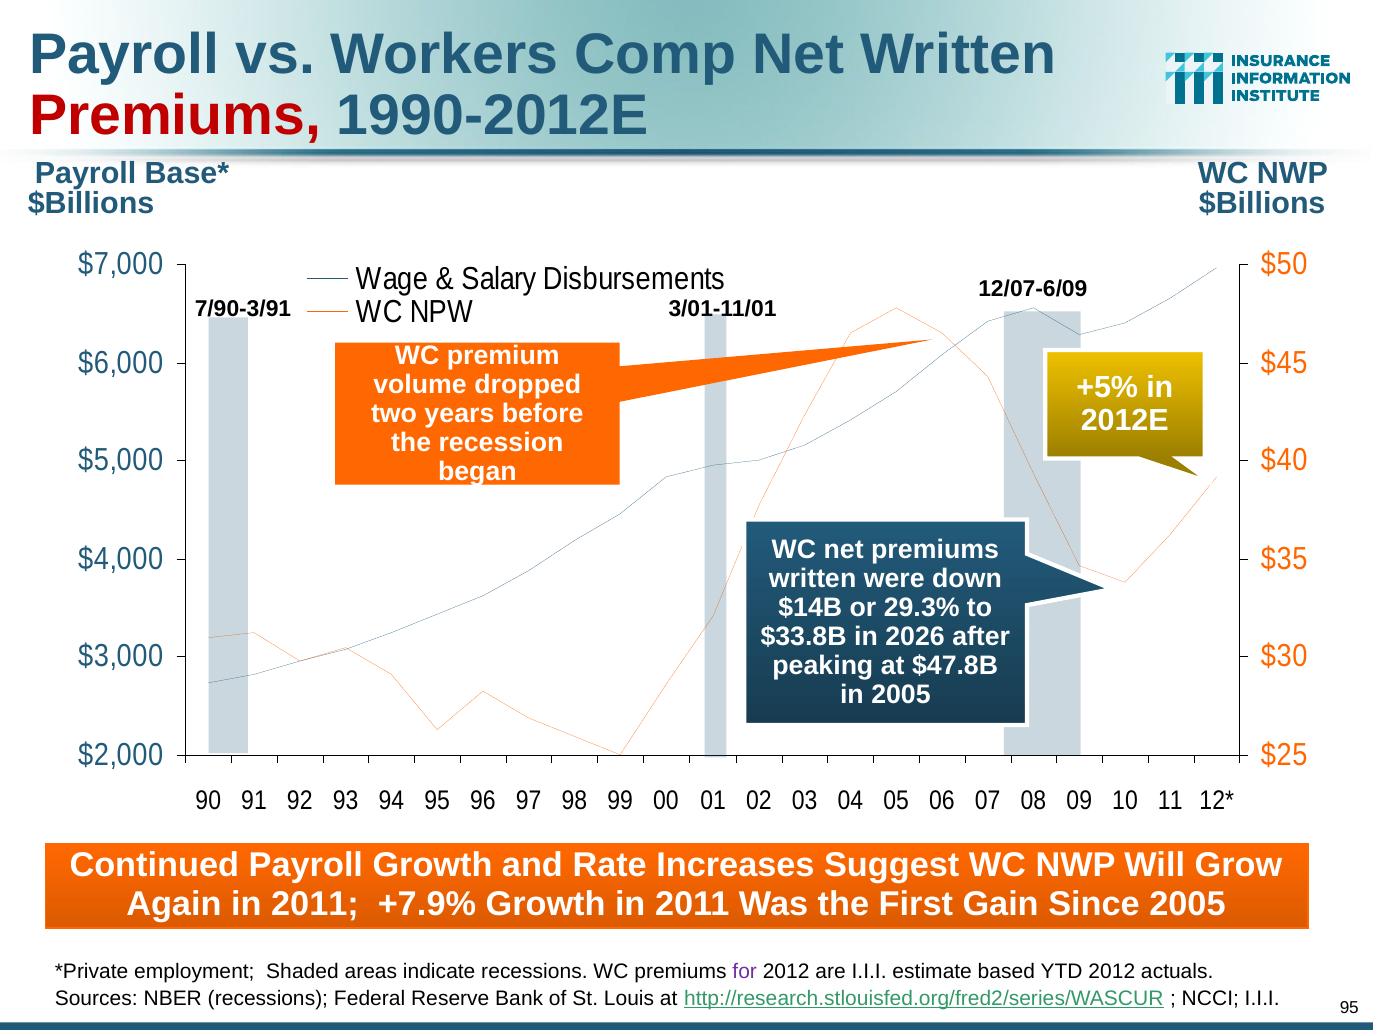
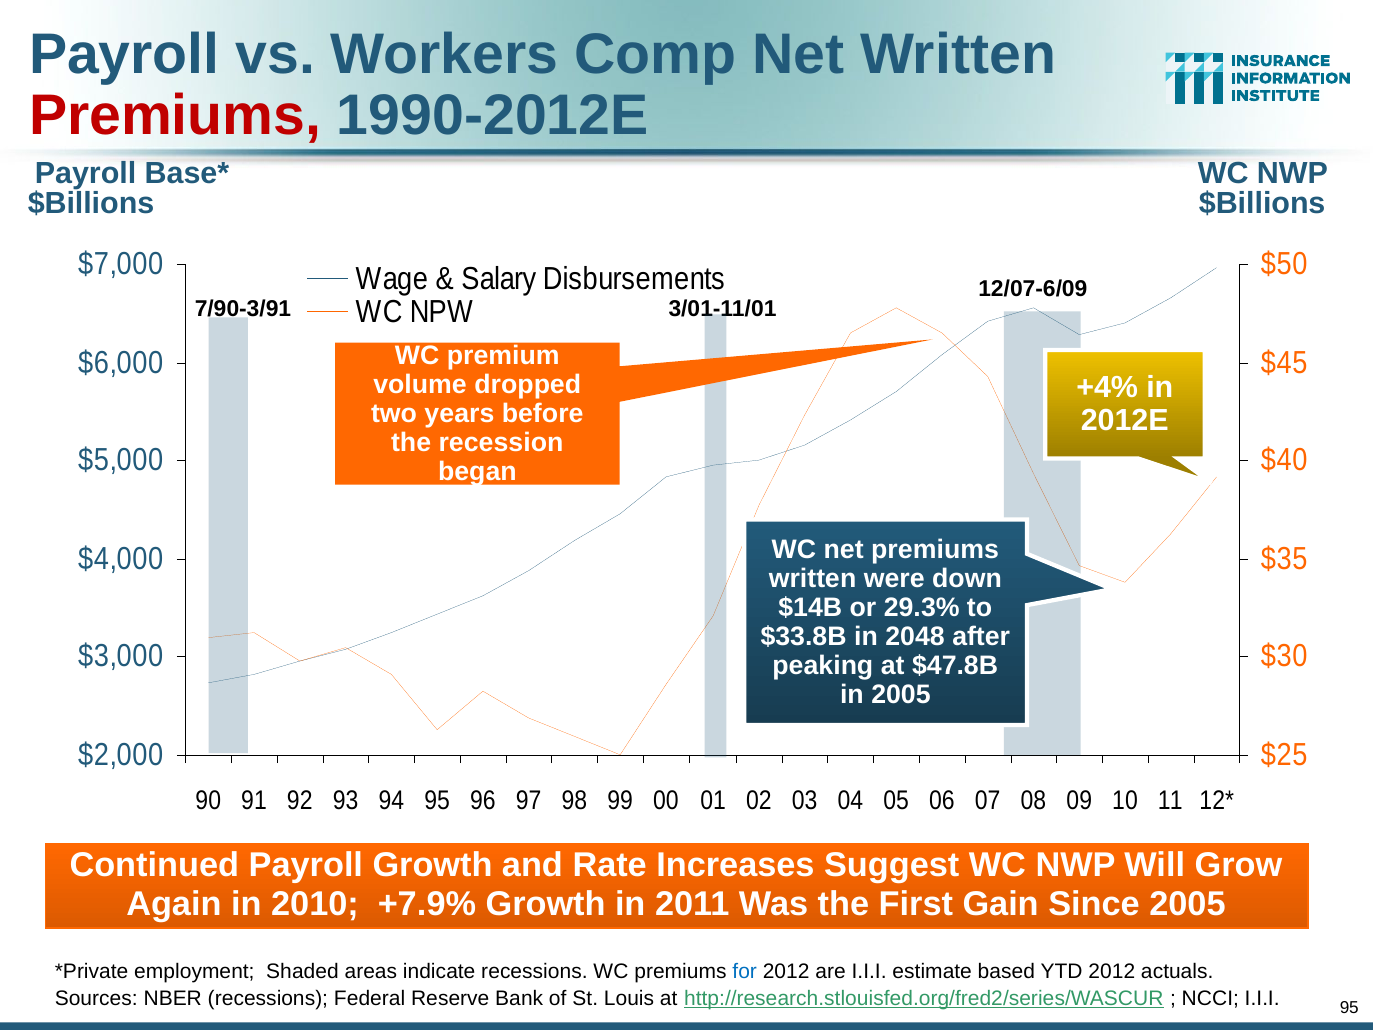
+5%: +5% -> +4%
2026: 2026 -> 2048
Again in 2011: 2011 -> 2010
for colour: purple -> blue
